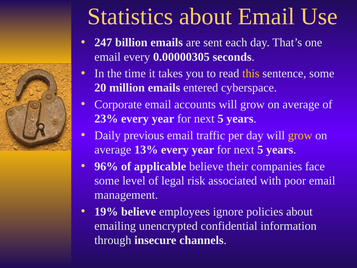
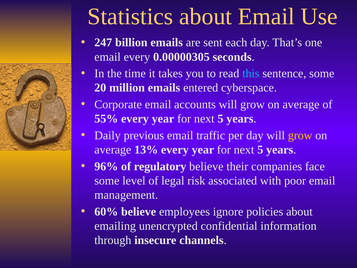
this colour: yellow -> light blue
23%: 23% -> 55%
applicable: applicable -> regulatory
19%: 19% -> 60%
